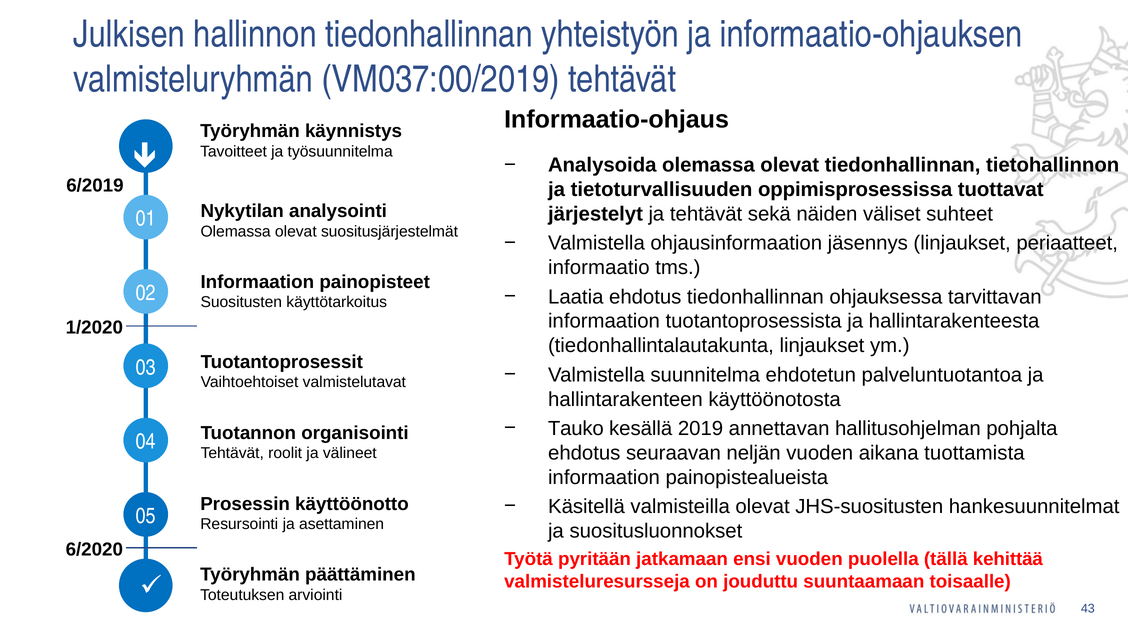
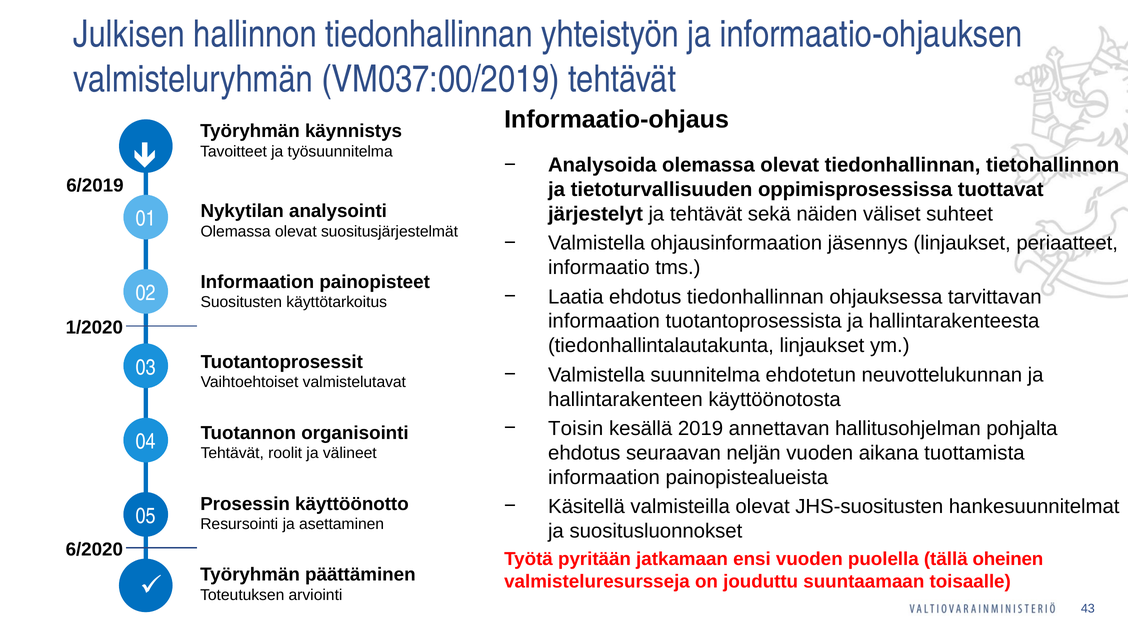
palveluntuotantoa: palveluntuotantoa -> neuvottelukunnan
Tauko: Tauko -> Toisin
kehittää: kehittää -> oheinen
